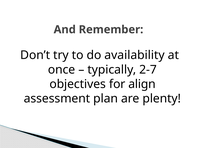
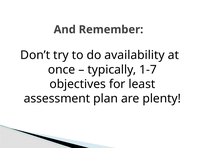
2-7: 2-7 -> 1-7
align: align -> least
